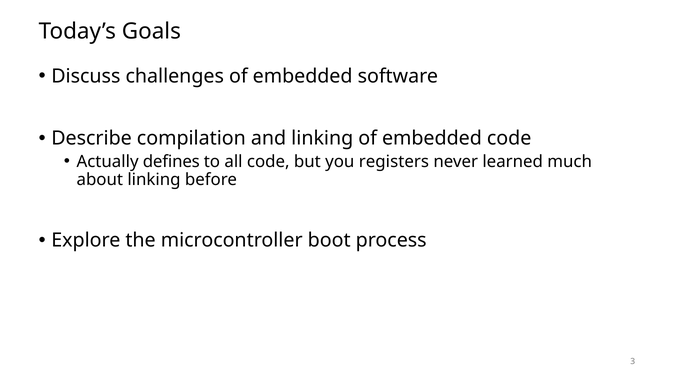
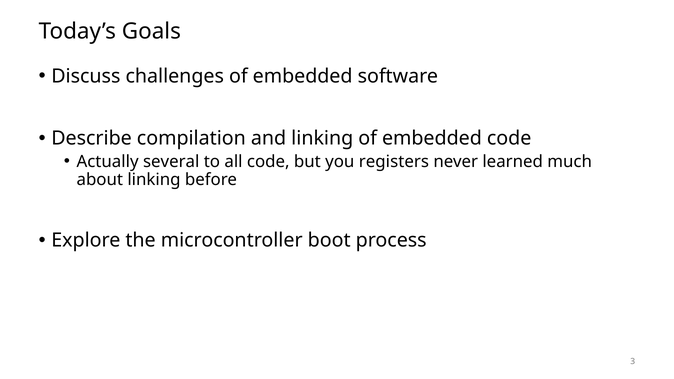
defines: defines -> several
